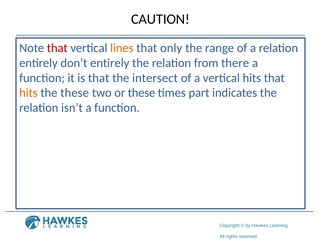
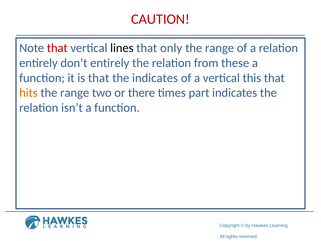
CAUTION colour: black -> red
lines colour: orange -> black
there: there -> these
the intersect: intersect -> indicates
vertical hits: hits -> this
these at (75, 93): these -> range
or these: these -> there
